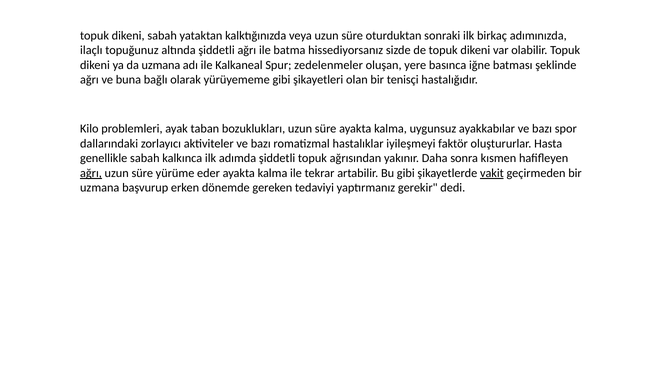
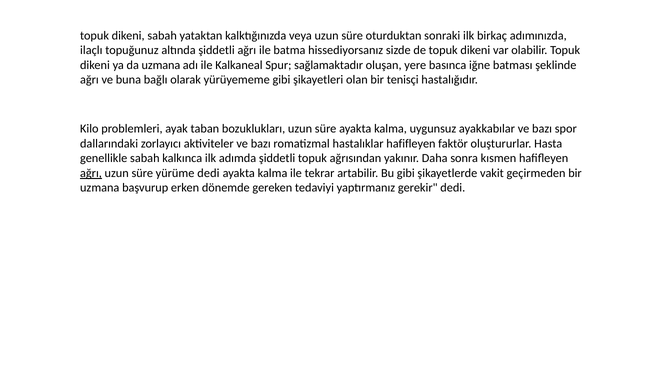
zedelenmeler: zedelenmeler -> sağlamaktadır
hastalıklar iyileşmeyi: iyileşmeyi -> hafifleyen
yürüme eder: eder -> dedi
vakit underline: present -> none
